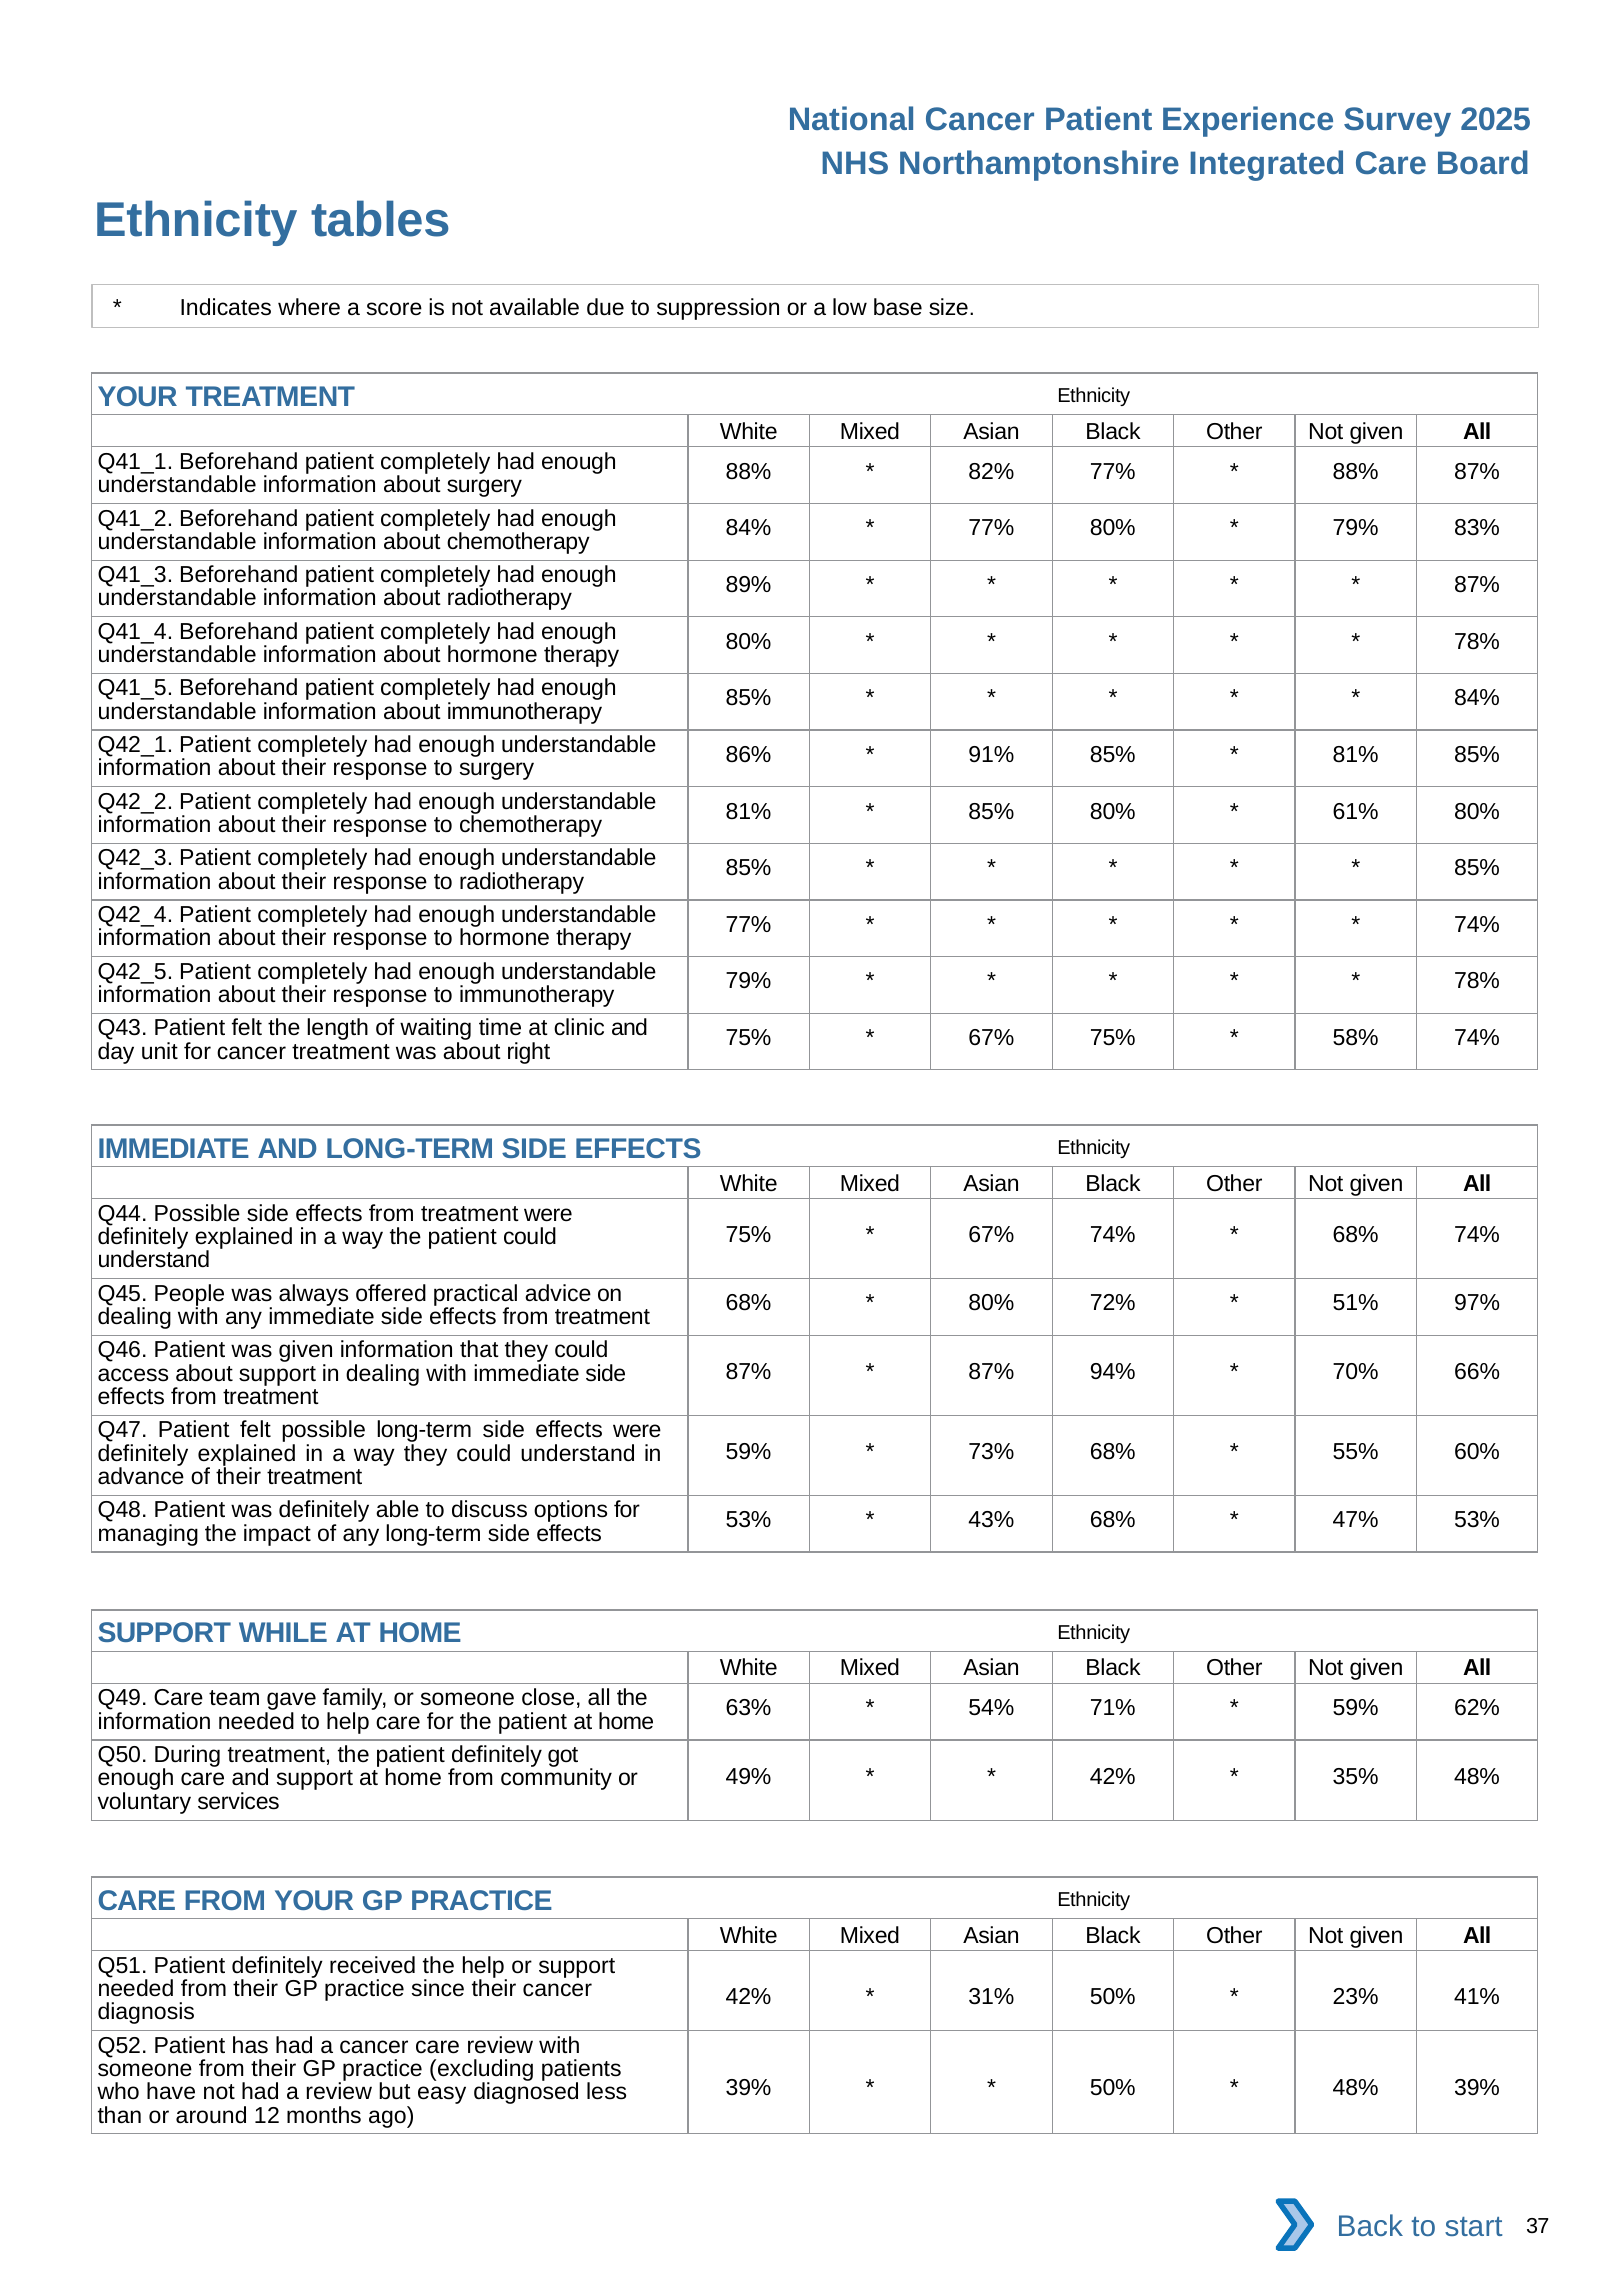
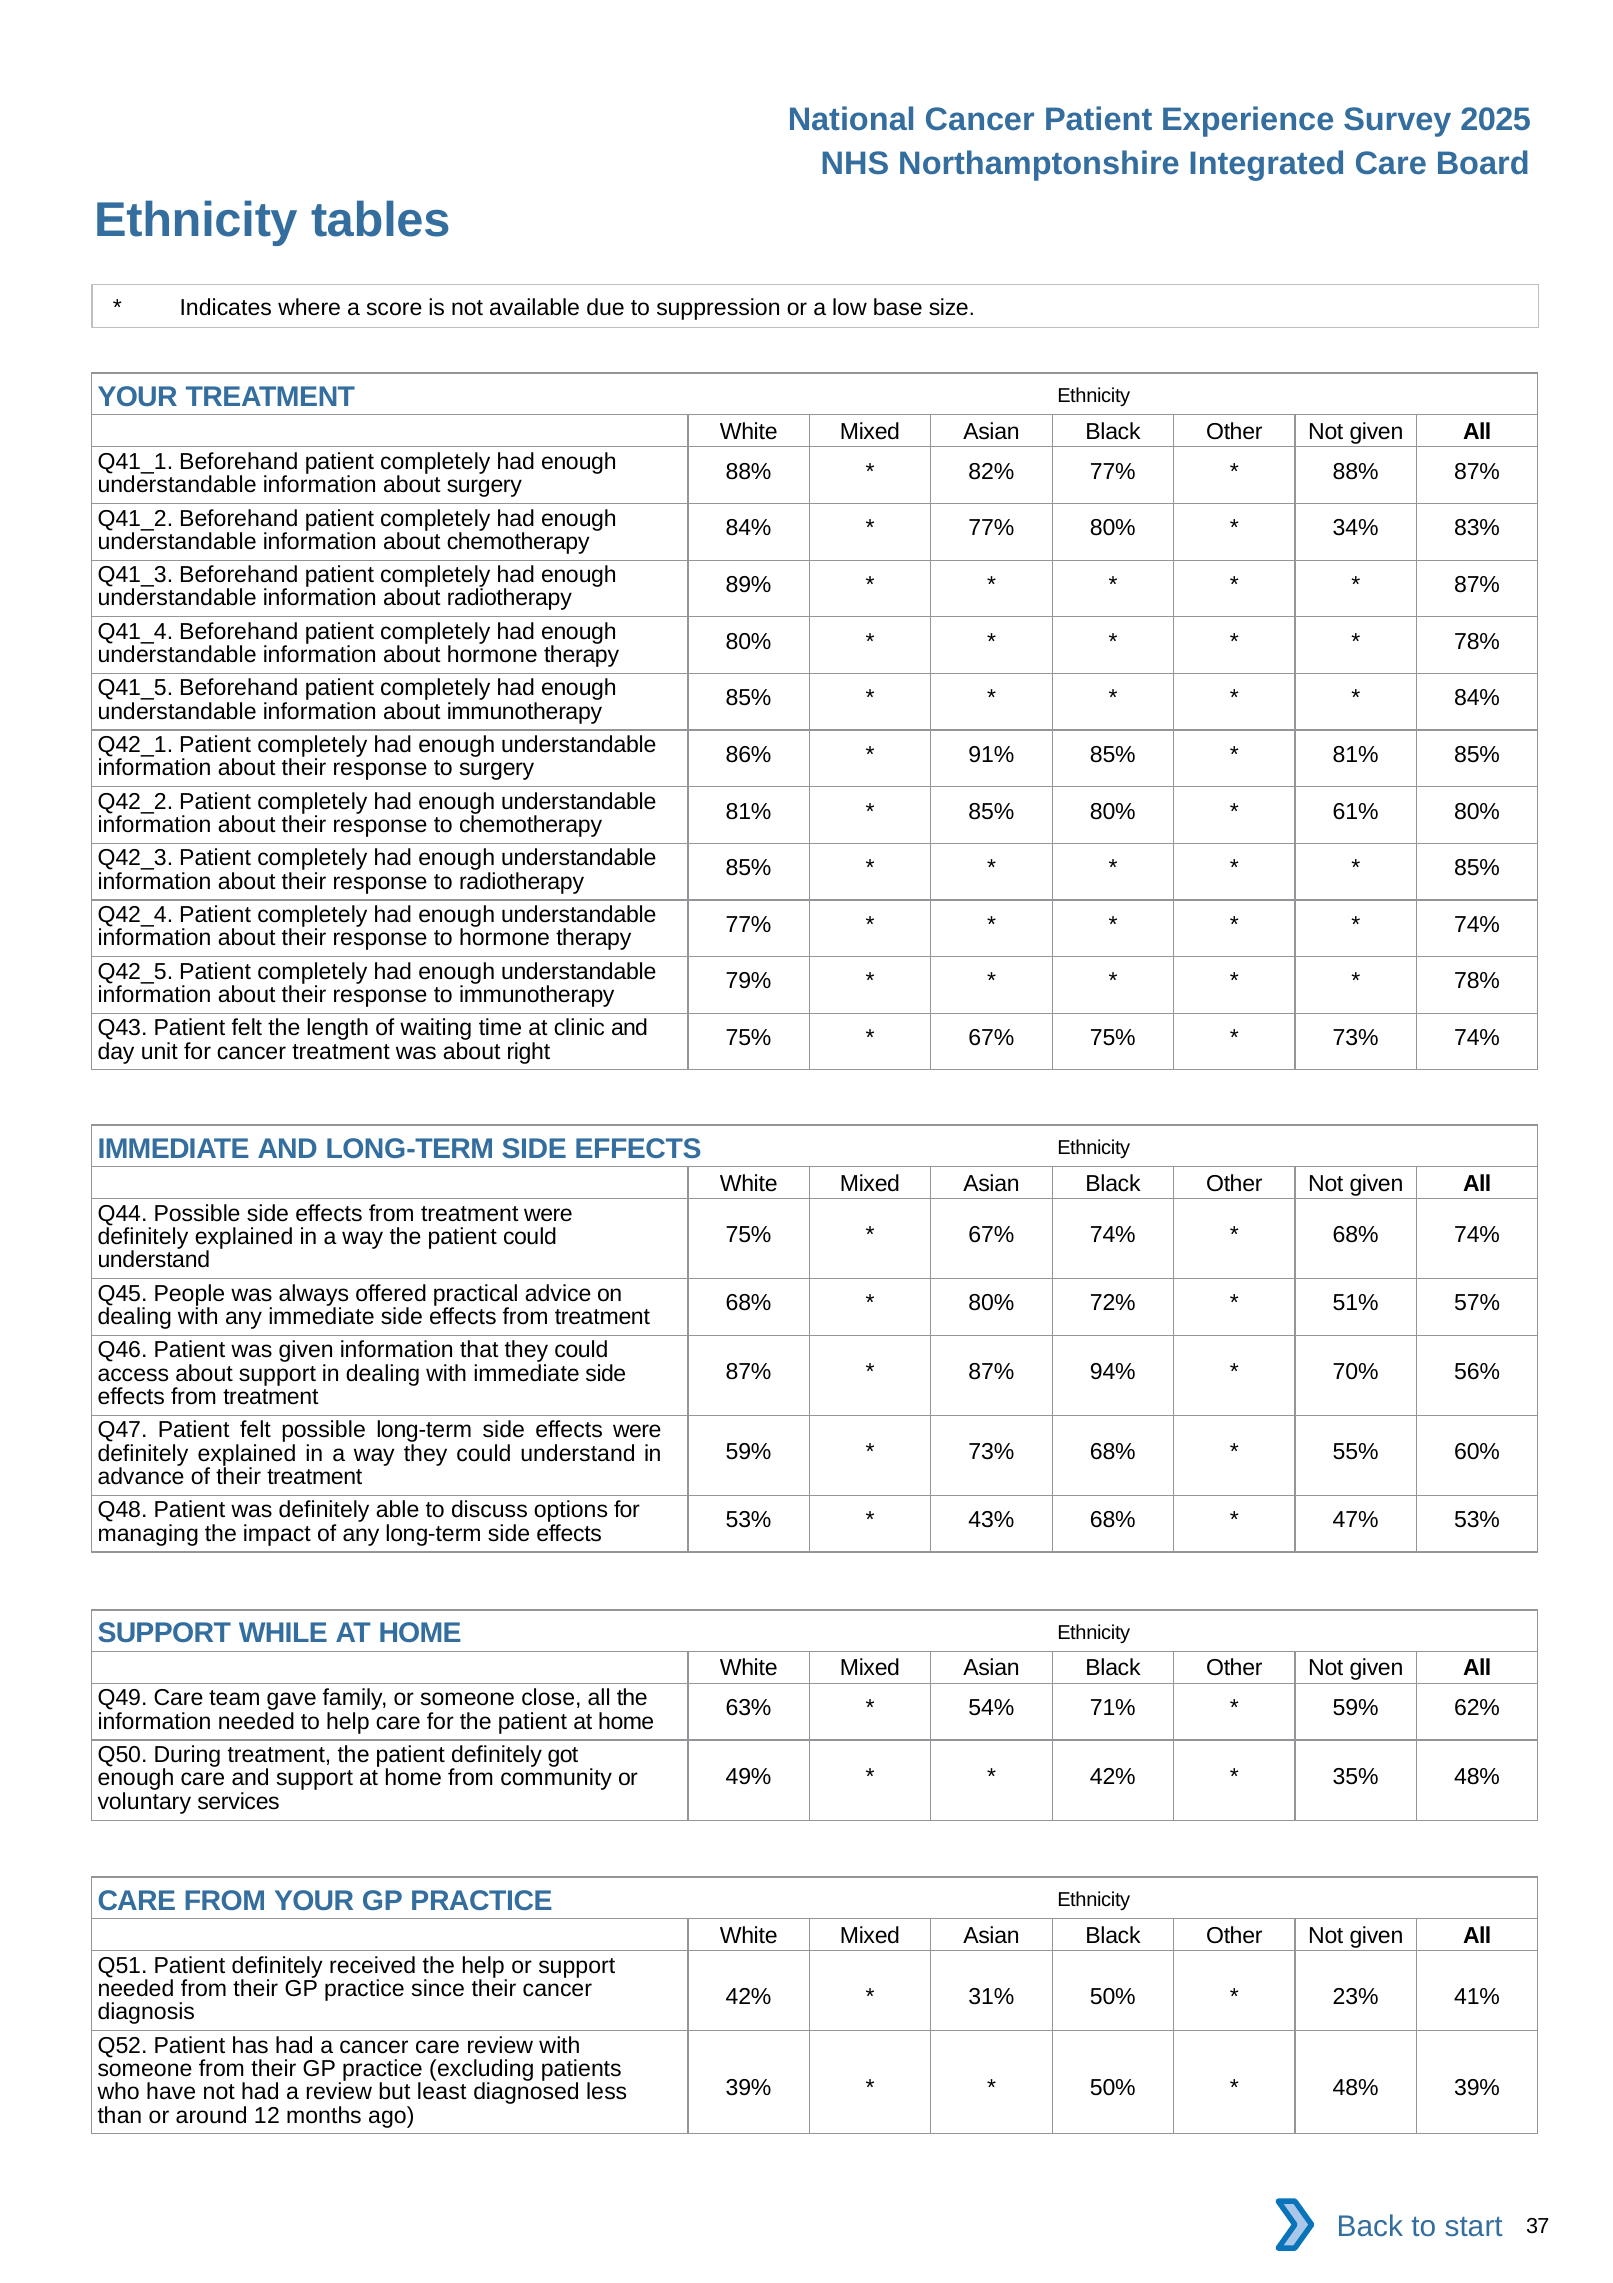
79% at (1356, 528): 79% -> 34%
58% at (1356, 1038): 58% -> 73%
97%: 97% -> 57%
66%: 66% -> 56%
easy: easy -> least
